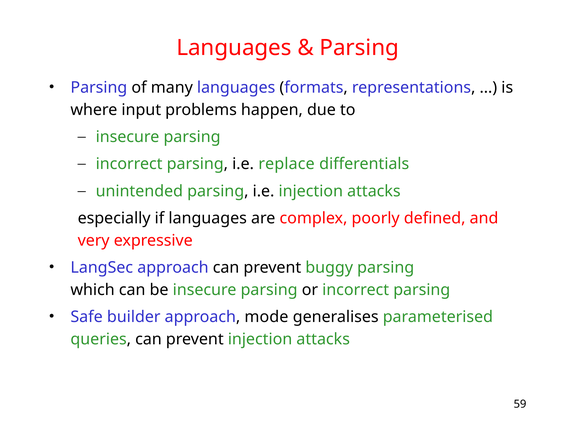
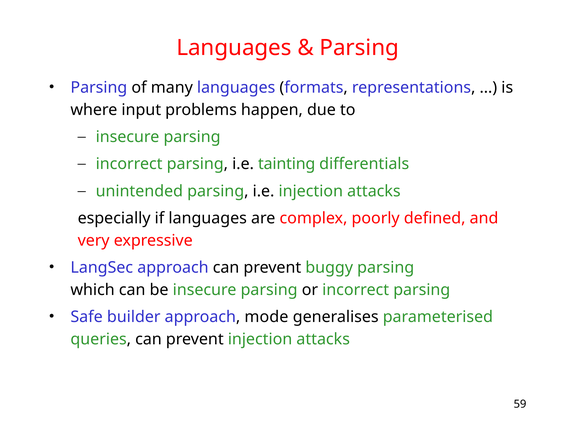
replace: replace -> tainting
